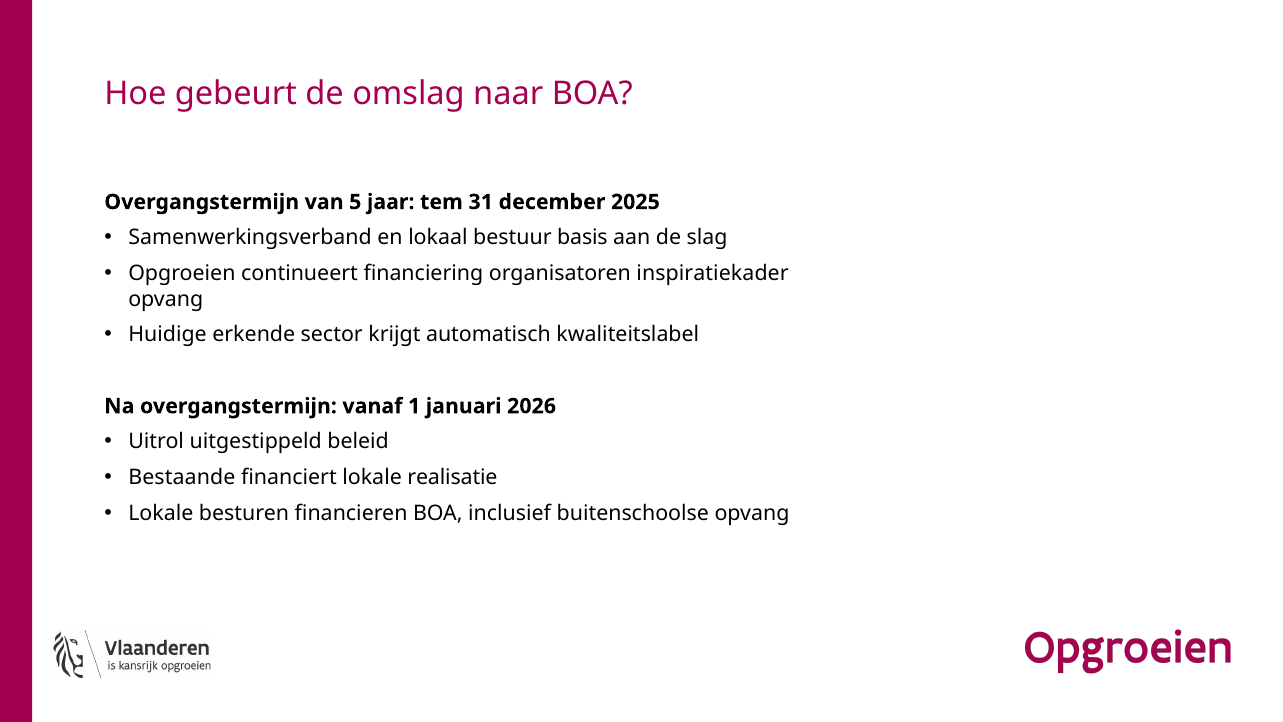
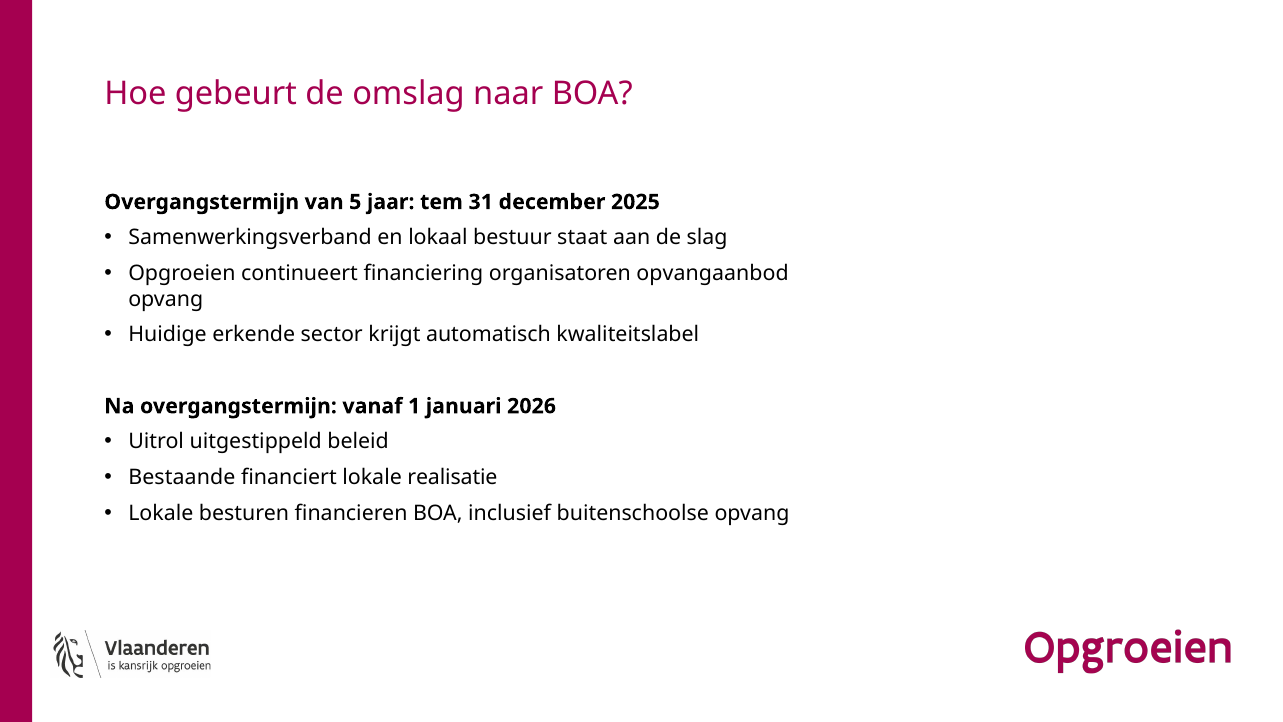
basis: basis -> staat
inspiratiekader: inspiratiekader -> opvangaanbod
